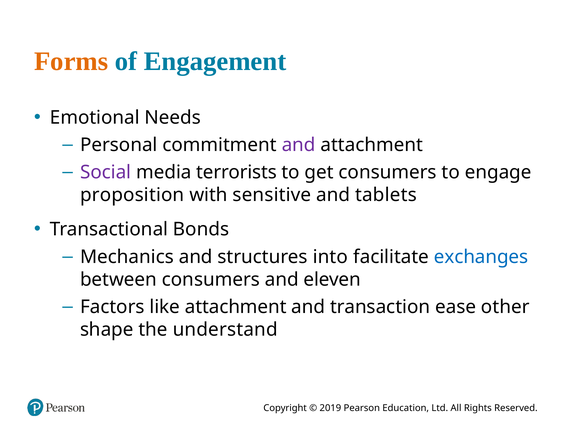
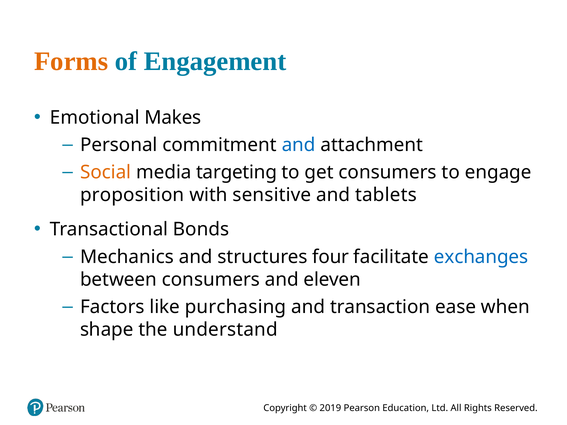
Needs: Needs -> Makes
and at (299, 145) colour: purple -> blue
Social colour: purple -> orange
terrorists: terrorists -> targeting
into: into -> four
like attachment: attachment -> purchasing
other: other -> when
